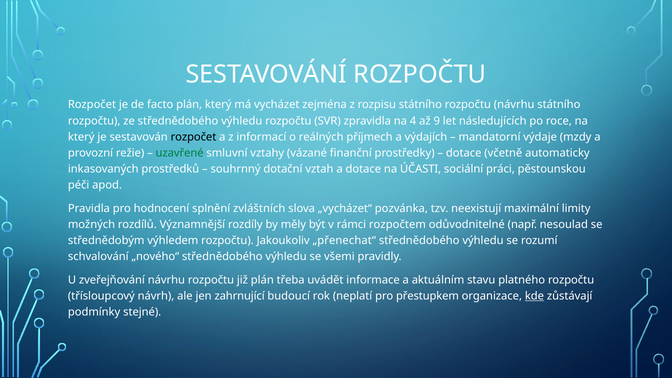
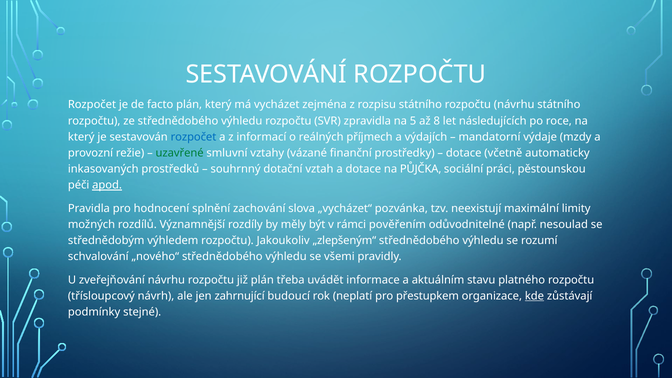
4: 4 -> 5
9: 9 -> 8
rozpočet at (193, 137) colour: black -> blue
ÚČASTI: ÚČASTI -> PŮJČKA
apod underline: none -> present
zvláštních: zvláštních -> zachování
rozpočtem: rozpočtem -> pověřením
„přenechat“: „přenechat“ -> „zlepšeným“
